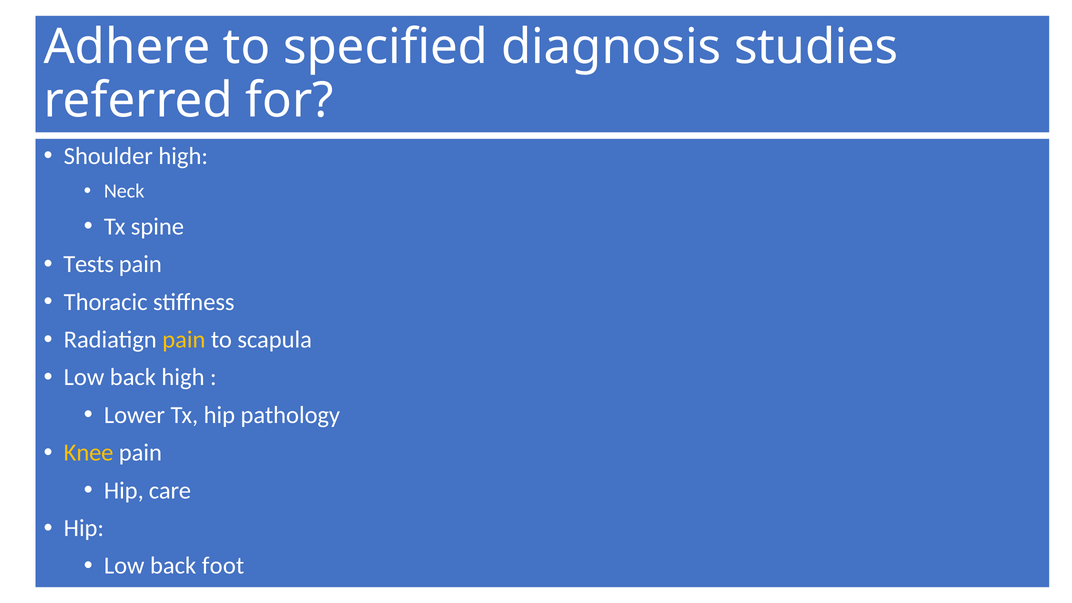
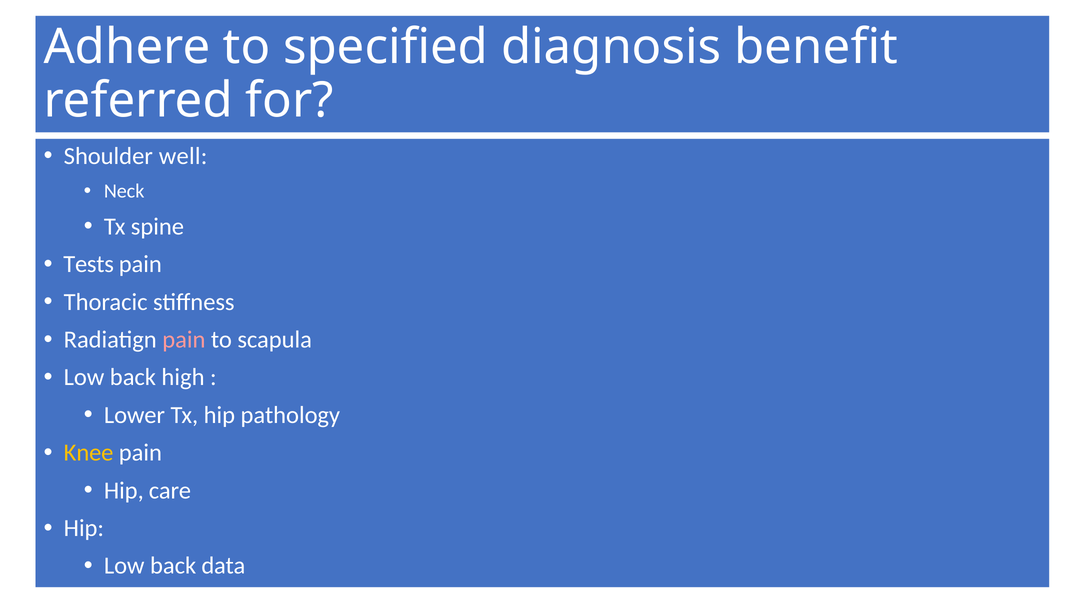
studies: studies -> benefit
Shoulder high: high -> well
pain at (184, 340) colour: yellow -> pink
foot: foot -> data
